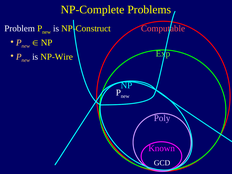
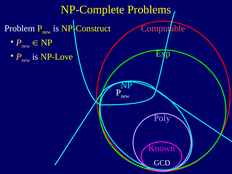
NP-Wire: NP-Wire -> NP-Love
